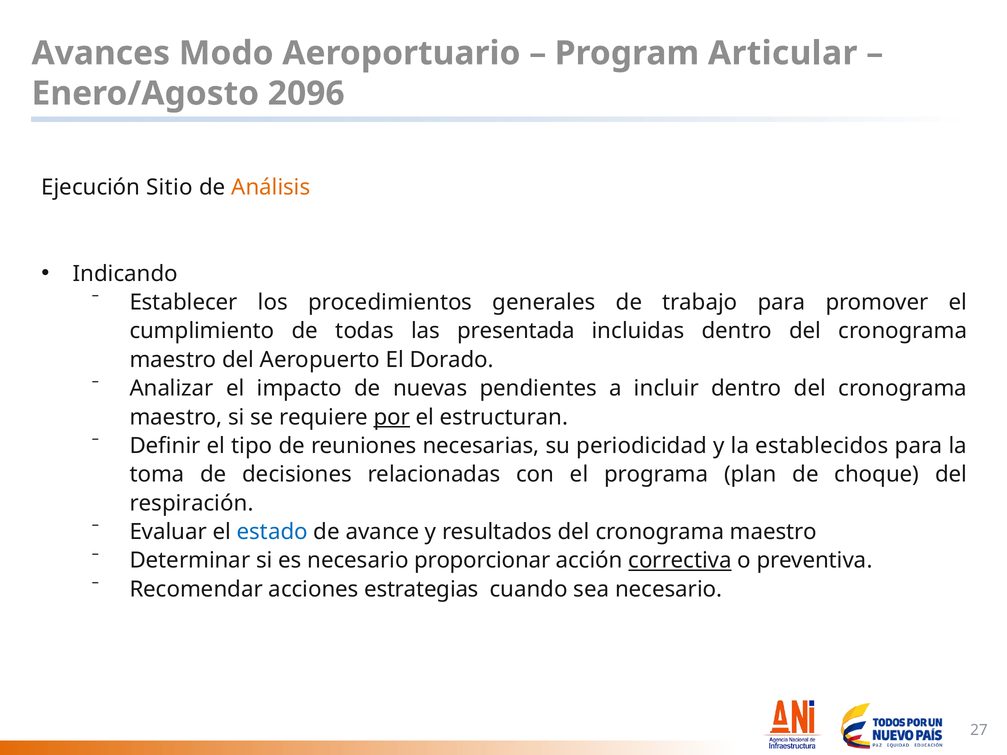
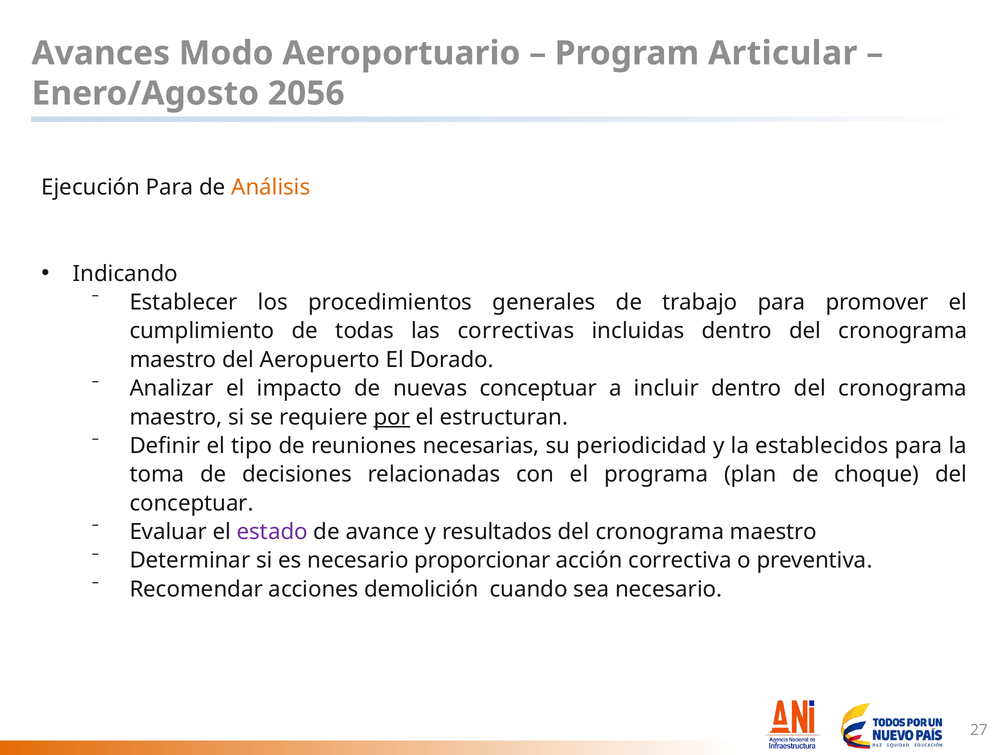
2096: 2096 -> 2056
Ejecución Sitio: Sitio -> Para
presentada: presentada -> correctivas
nuevas pendientes: pendientes -> conceptuar
respiración at (192, 503): respiración -> conceptuar
estado colour: blue -> purple
correctiva underline: present -> none
estrategias: estrategias -> demolición
